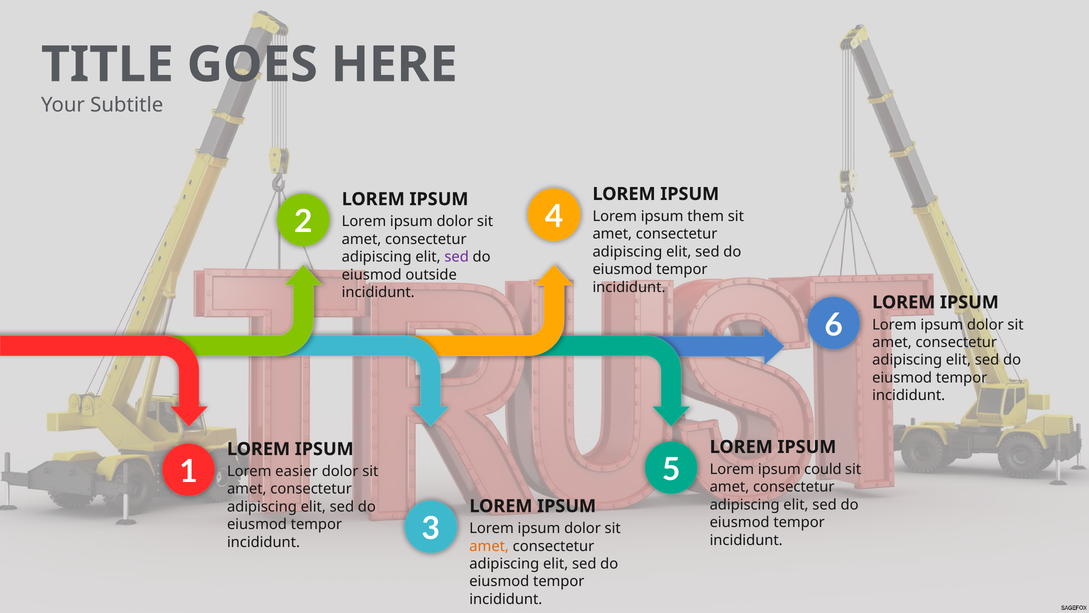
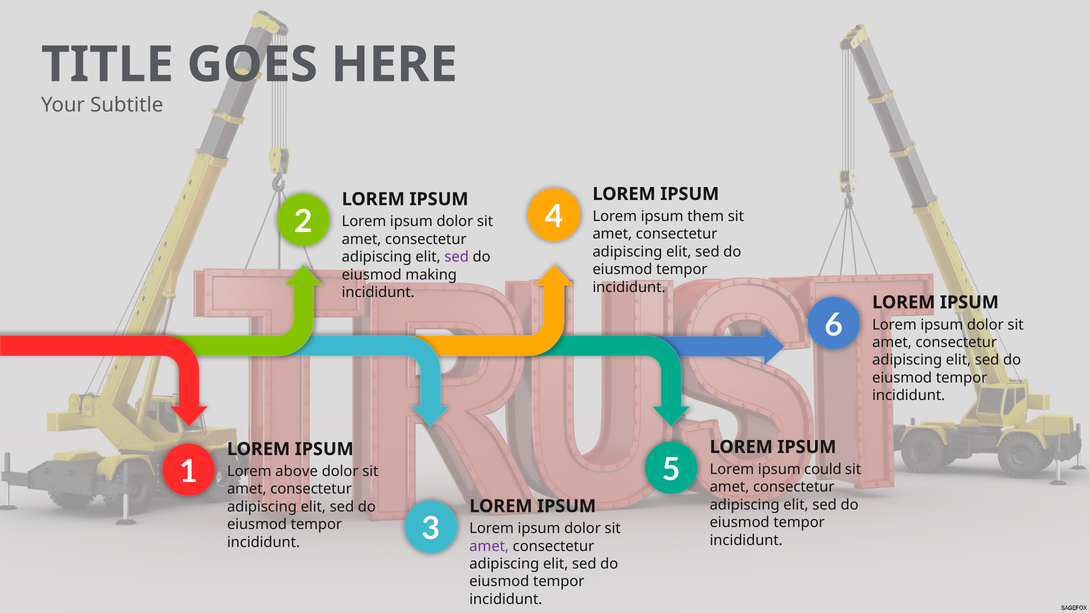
outside: outside -> making
easier: easier -> above
amet at (489, 546) colour: orange -> purple
